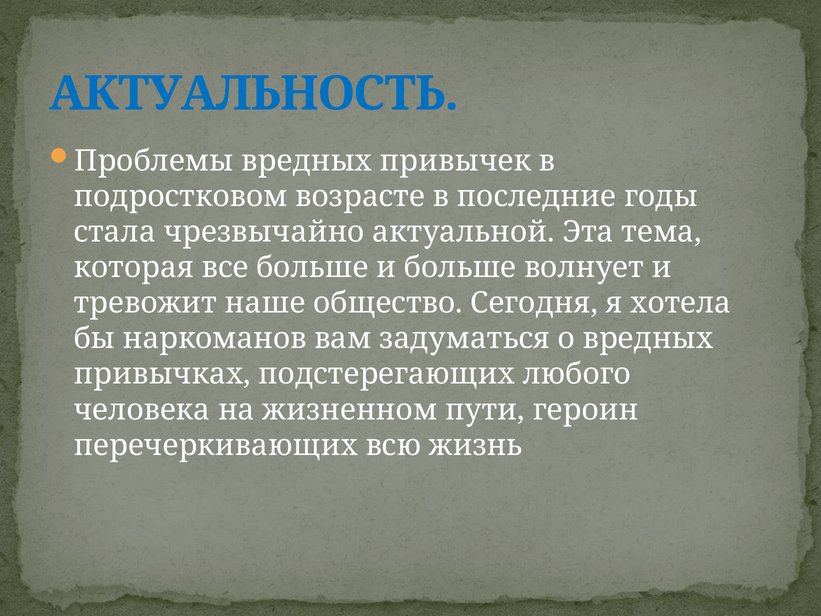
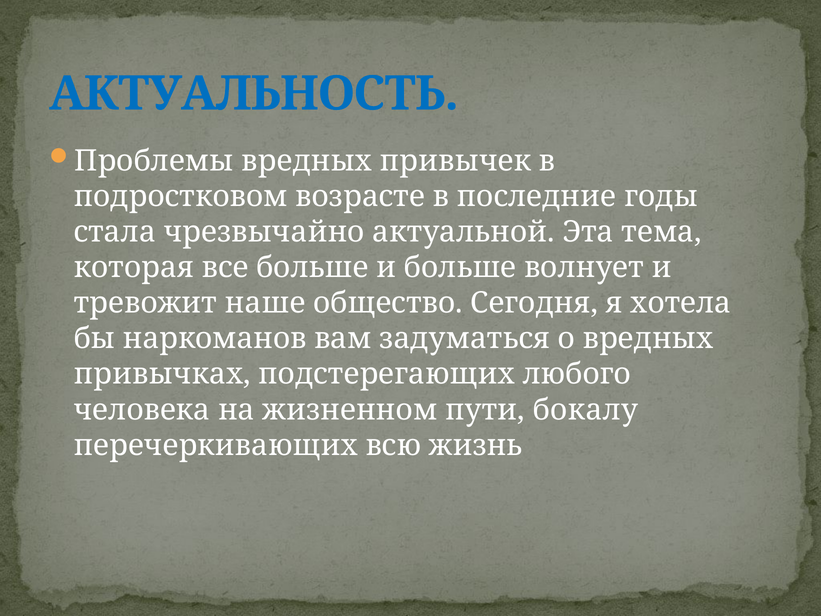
героин: героин -> бокалу
